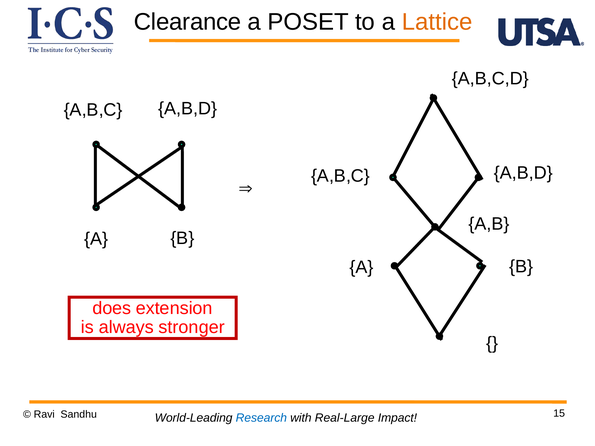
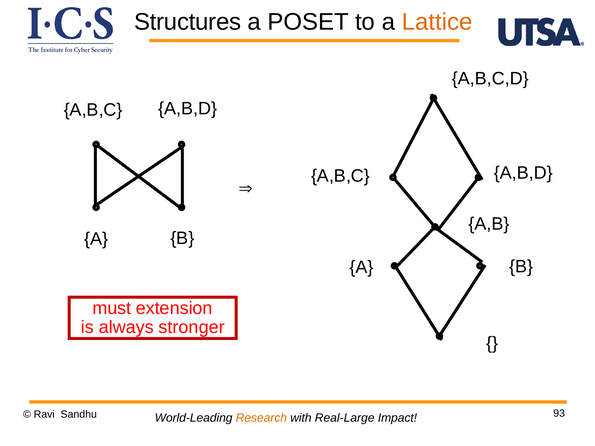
Clearance: Clearance -> Structures
does: does -> must
15: 15 -> 93
Research colour: blue -> orange
